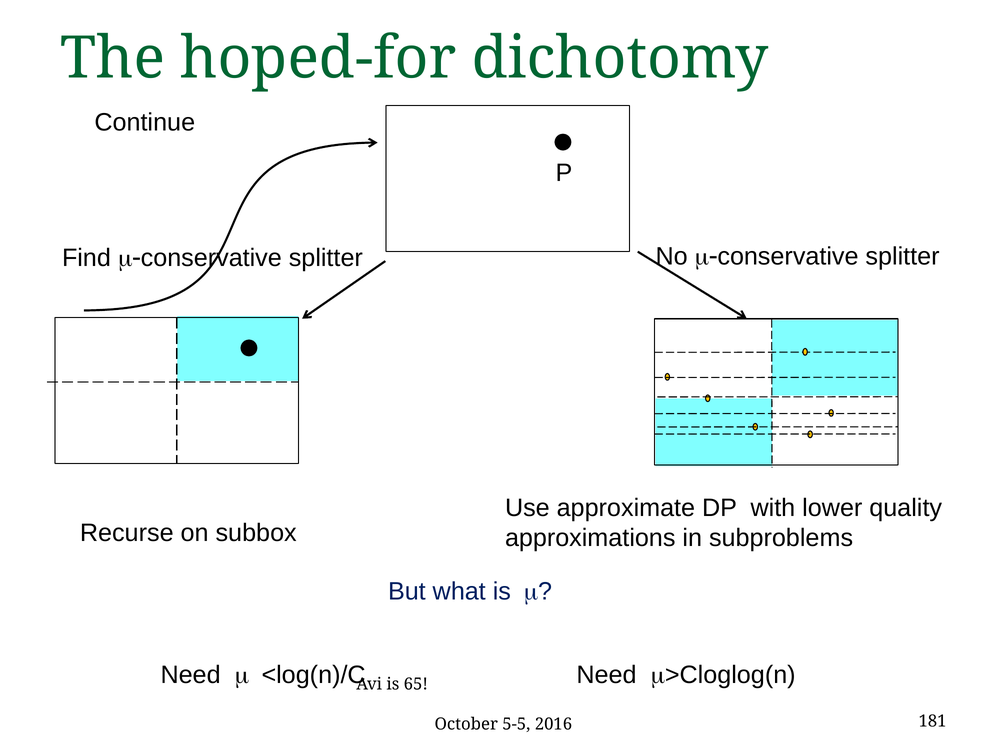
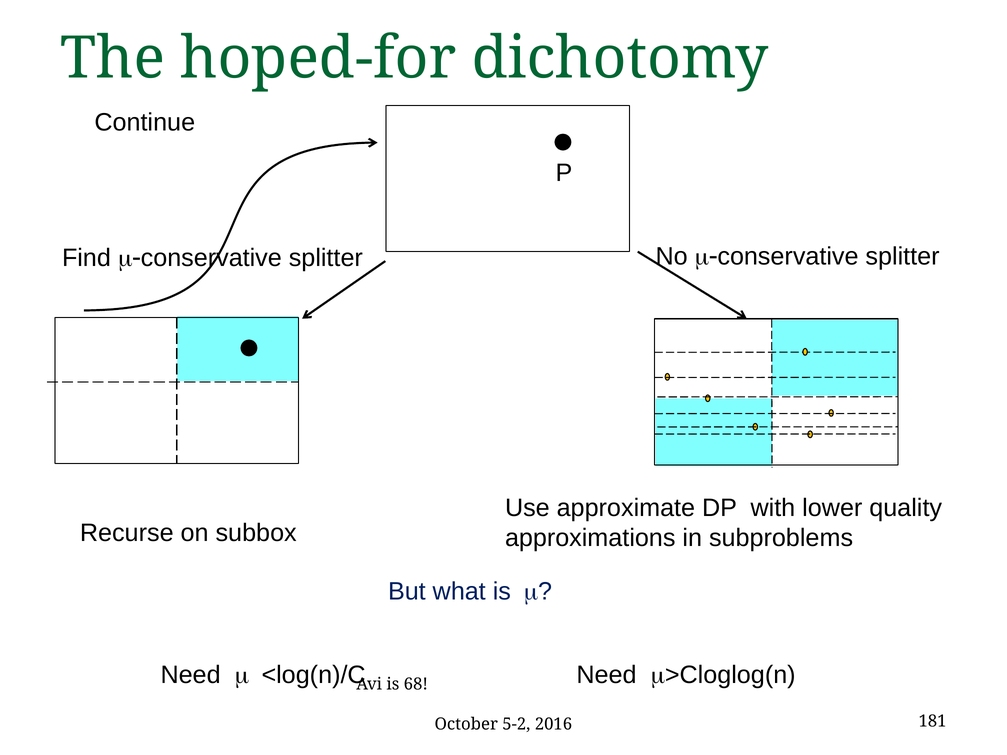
65: 65 -> 68
5-5: 5-5 -> 5-2
